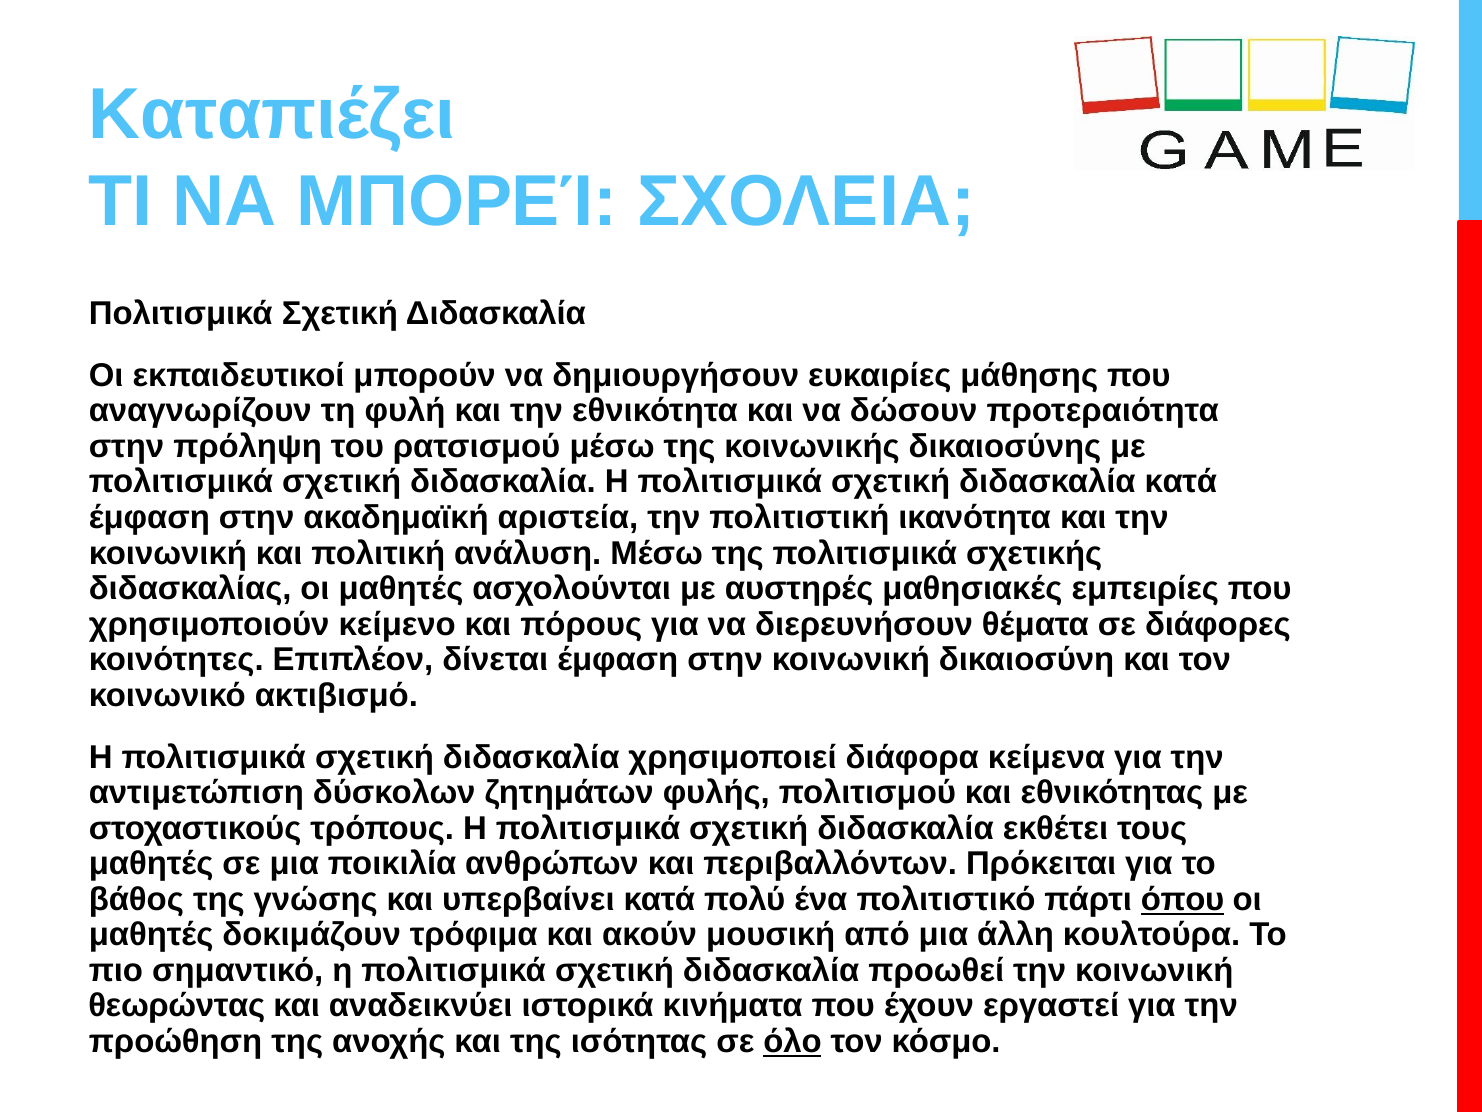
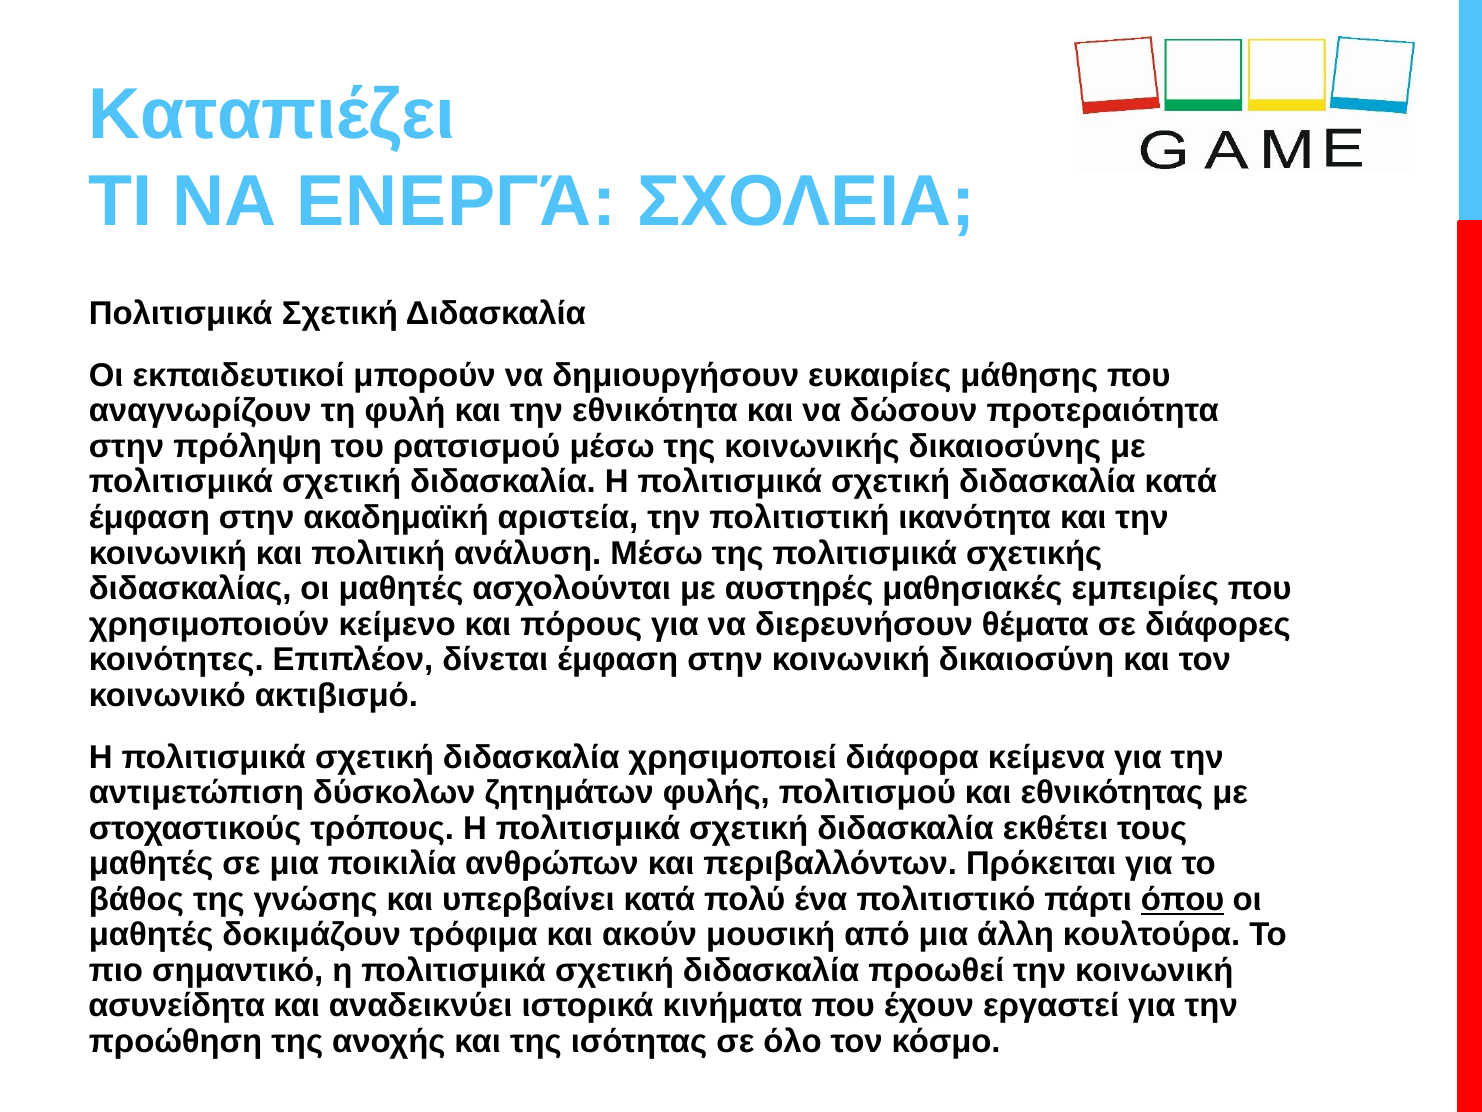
ΜΠΟΡΕΊ: ΜΠΟΡΕΊ -> ΕΝΕΡΓΆ
θεωρώντας: θεωρώντας -> ασυνείδητα
όλο underline: present -> none
